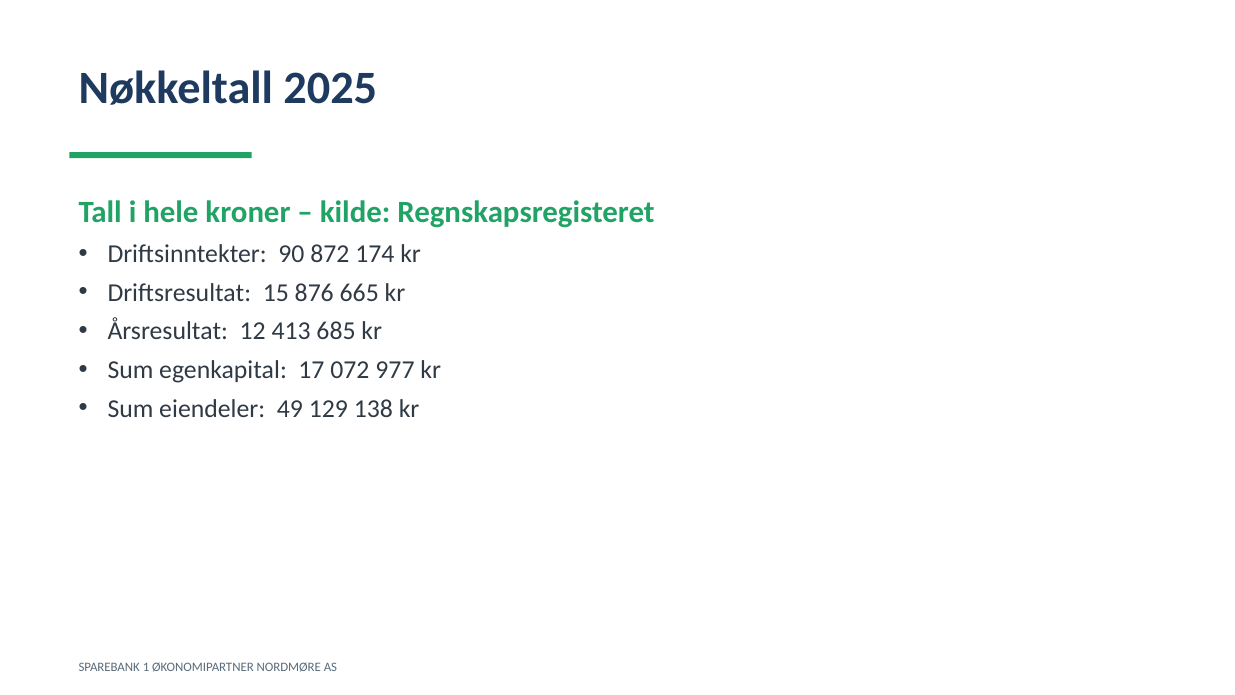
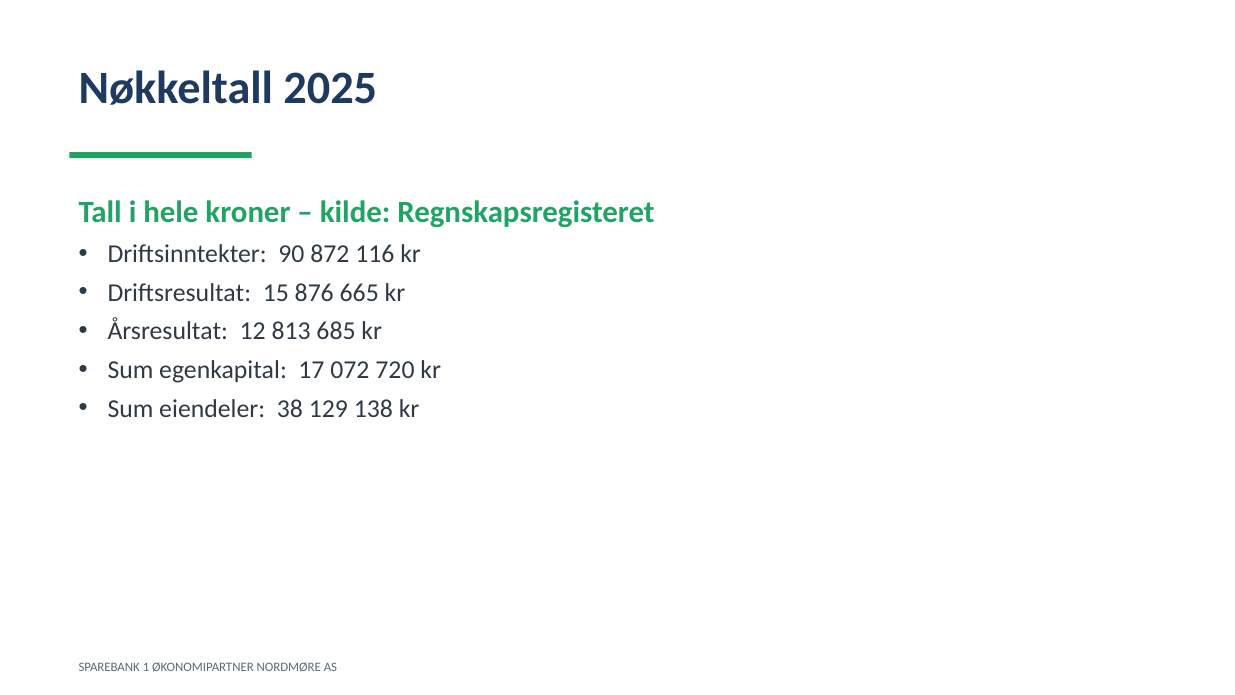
174: 174 -> 116
413: 413 -> 813
977: 977 -> 720
49: 49 -> 38
